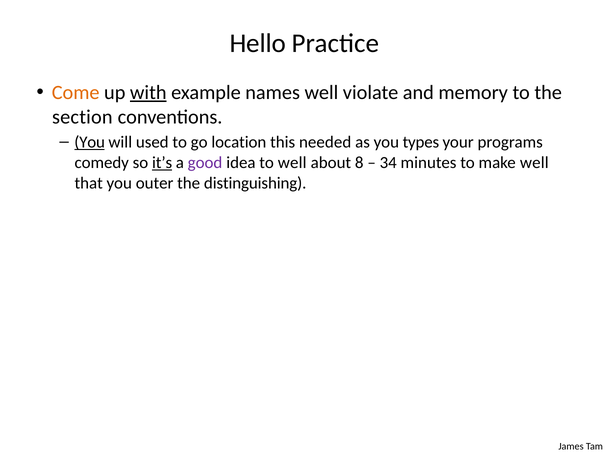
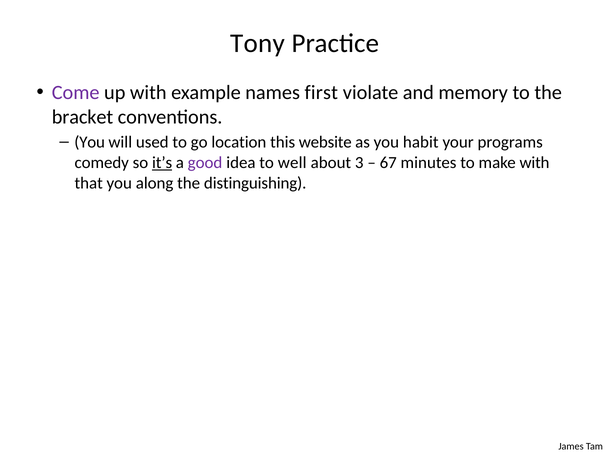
Hello: Hello -> Tony
Come colour: orange -> purple
with at (148, 93) underline: present -> none
names well: well -> first
section: section -> bracket
You at (90, 143) underline: present -> none
needed: needed -> website
types: types -> habit
8: 8 -> 3
34: 34 -> 67
make well: well -> with
outer: outer -> along
